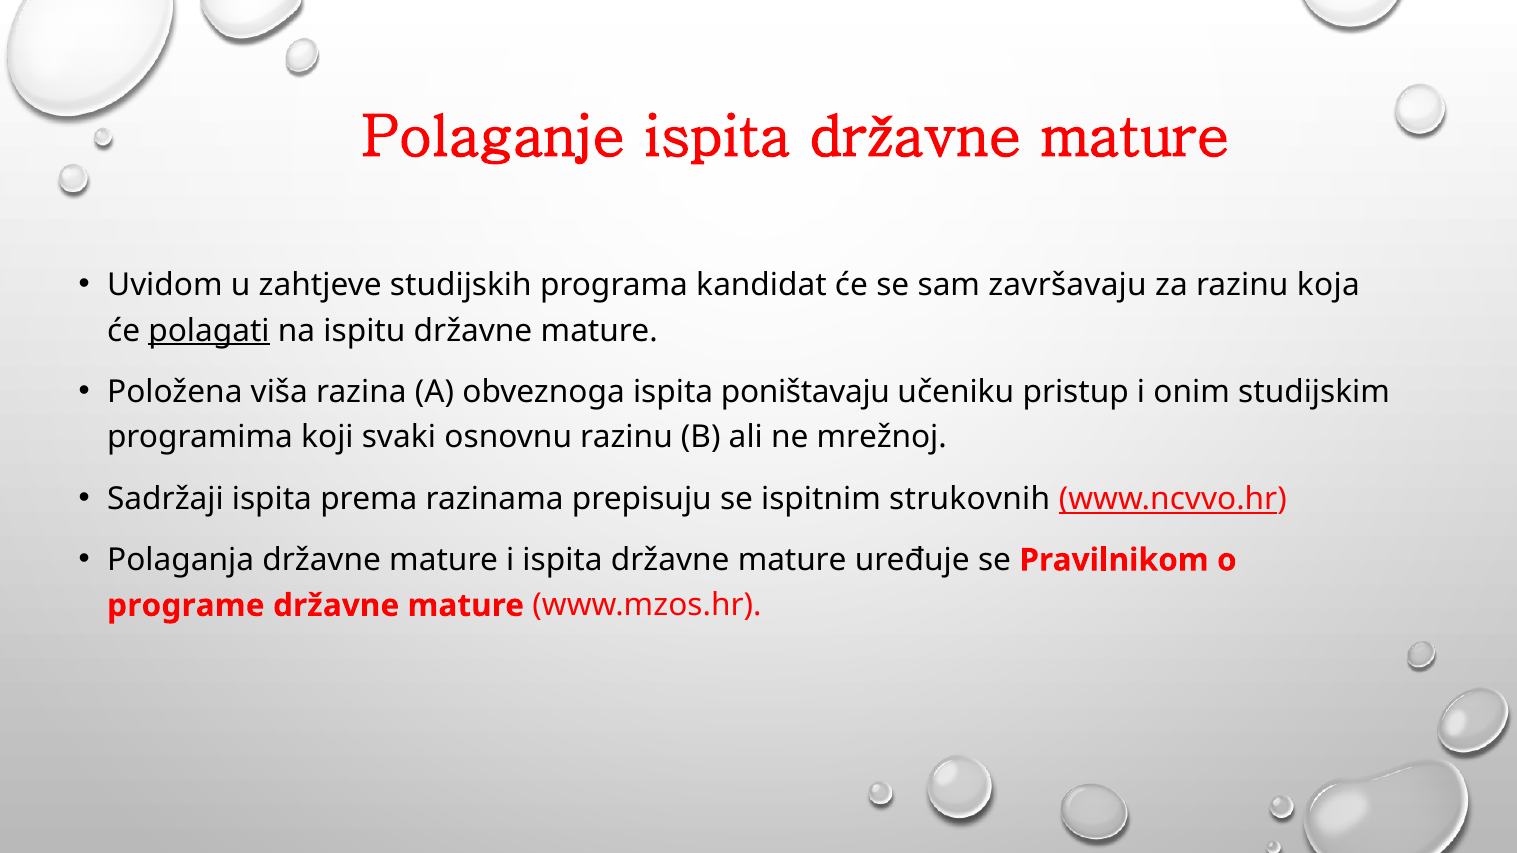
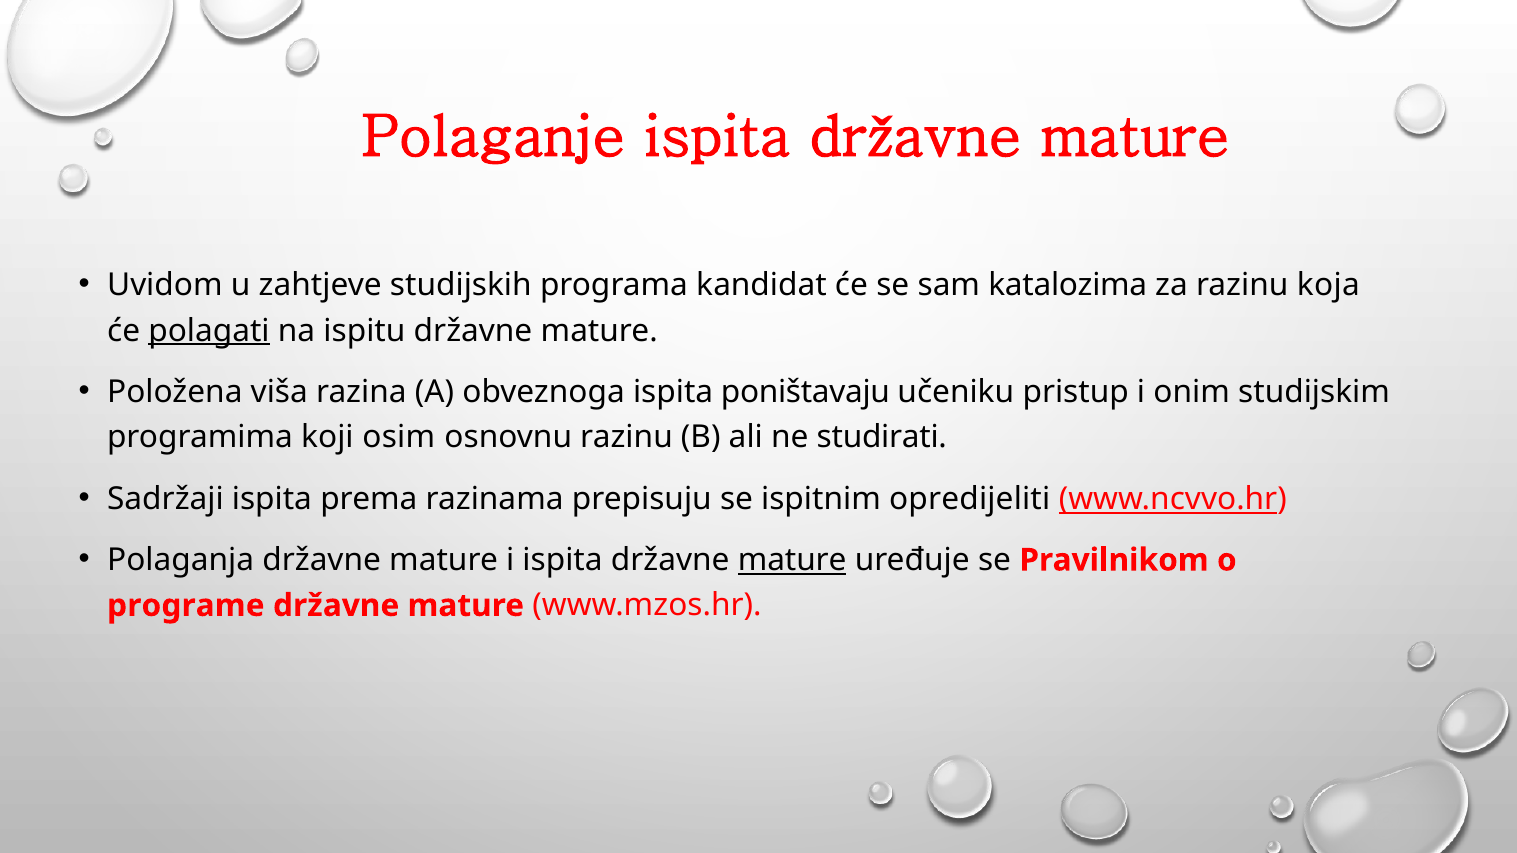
završavaju: završavaju -> katalozima
svaki: svaki -> osim
mrežnoj: mrežnoj -> studirati
strukovnih: strukovnih -> opredijeliti
mature at (792, 560) underline: none -> present
